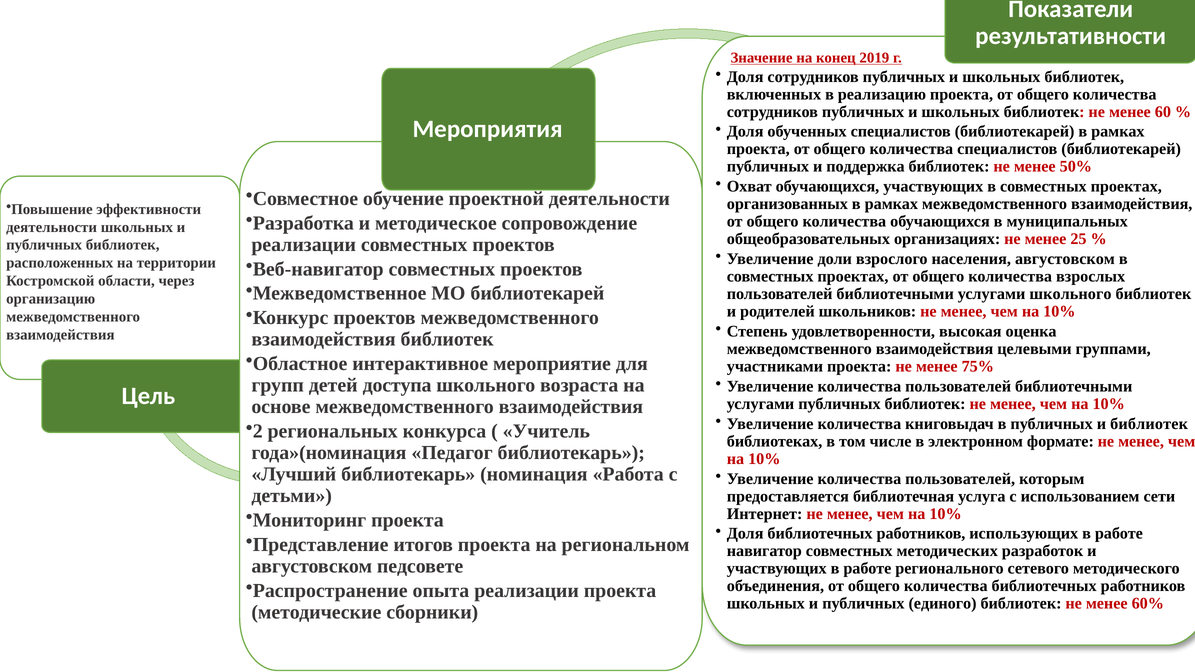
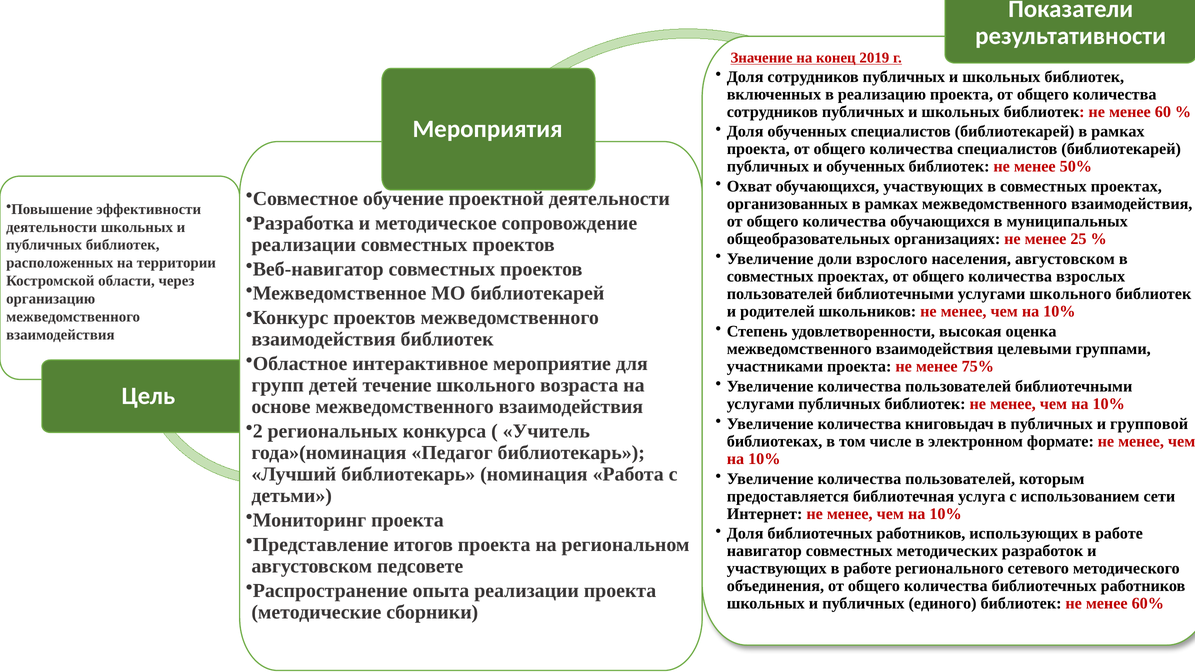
и поддержка: поддержка -> обученных
доступа: доступа -> течение
и библиотек: библиотек -> групповой
